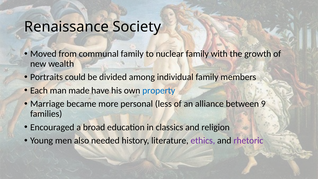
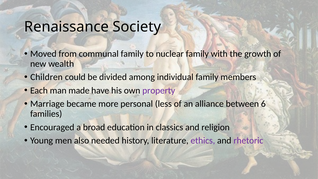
Portraits: Portraits -> Children
property colour: blue -> purple
9: 9 -> 6
